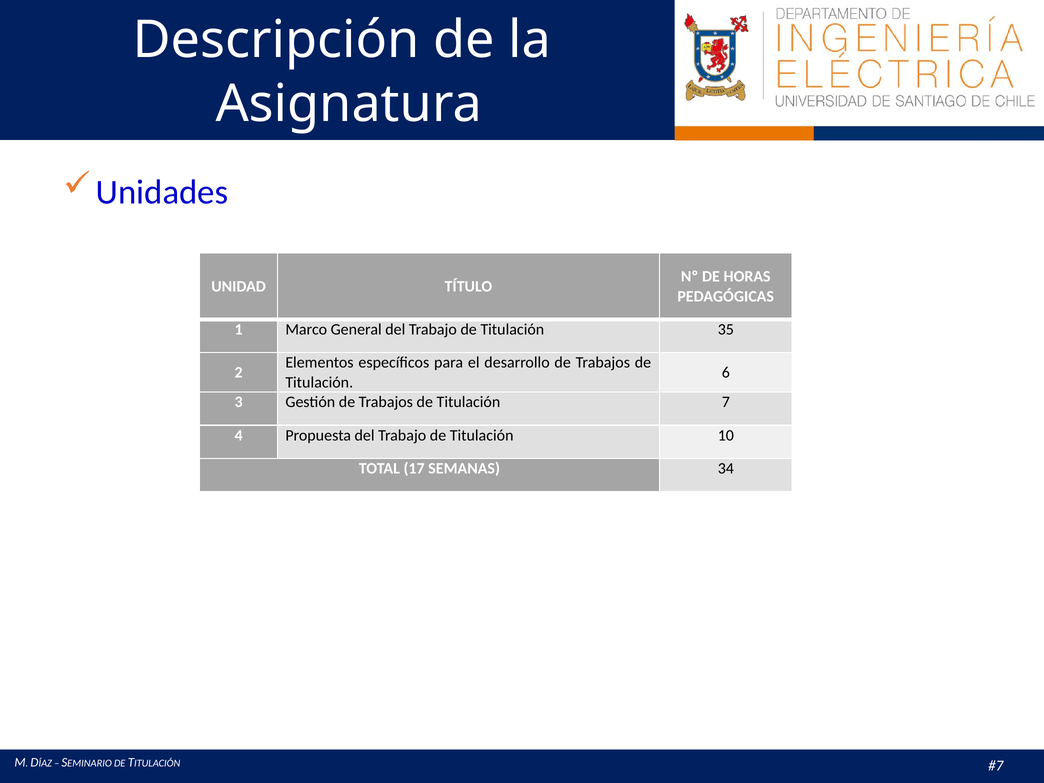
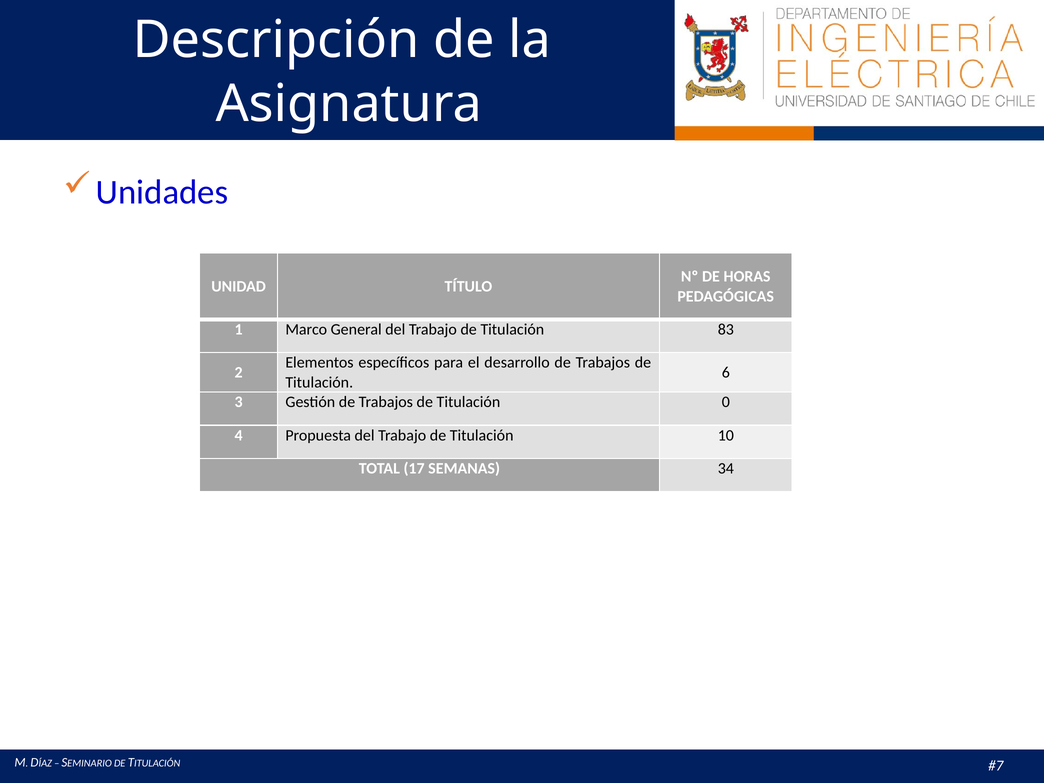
35: 35 -> 83
7: 7 -> 0
